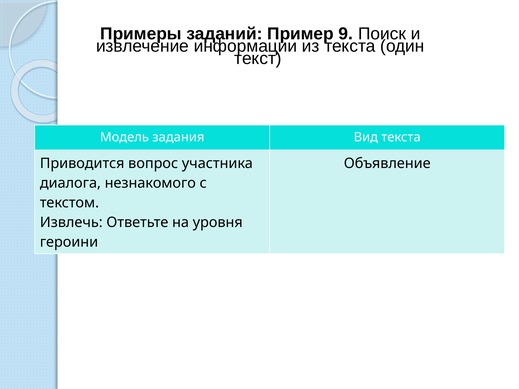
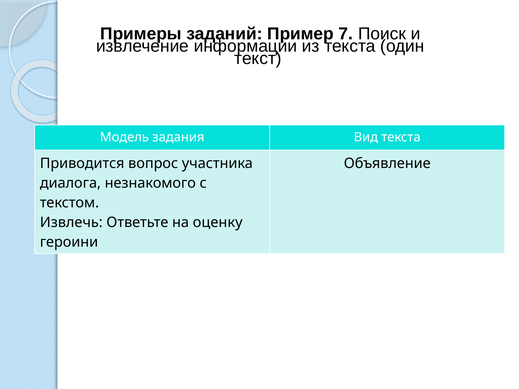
9: 9 -> 7
уровня: уровня -> оценку
